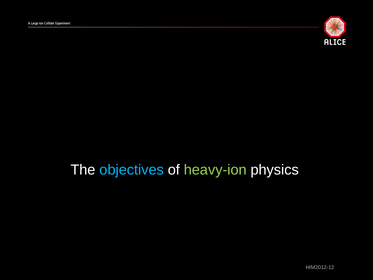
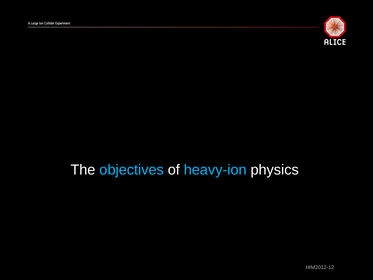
heavy-ion colour: light green -> light blue
